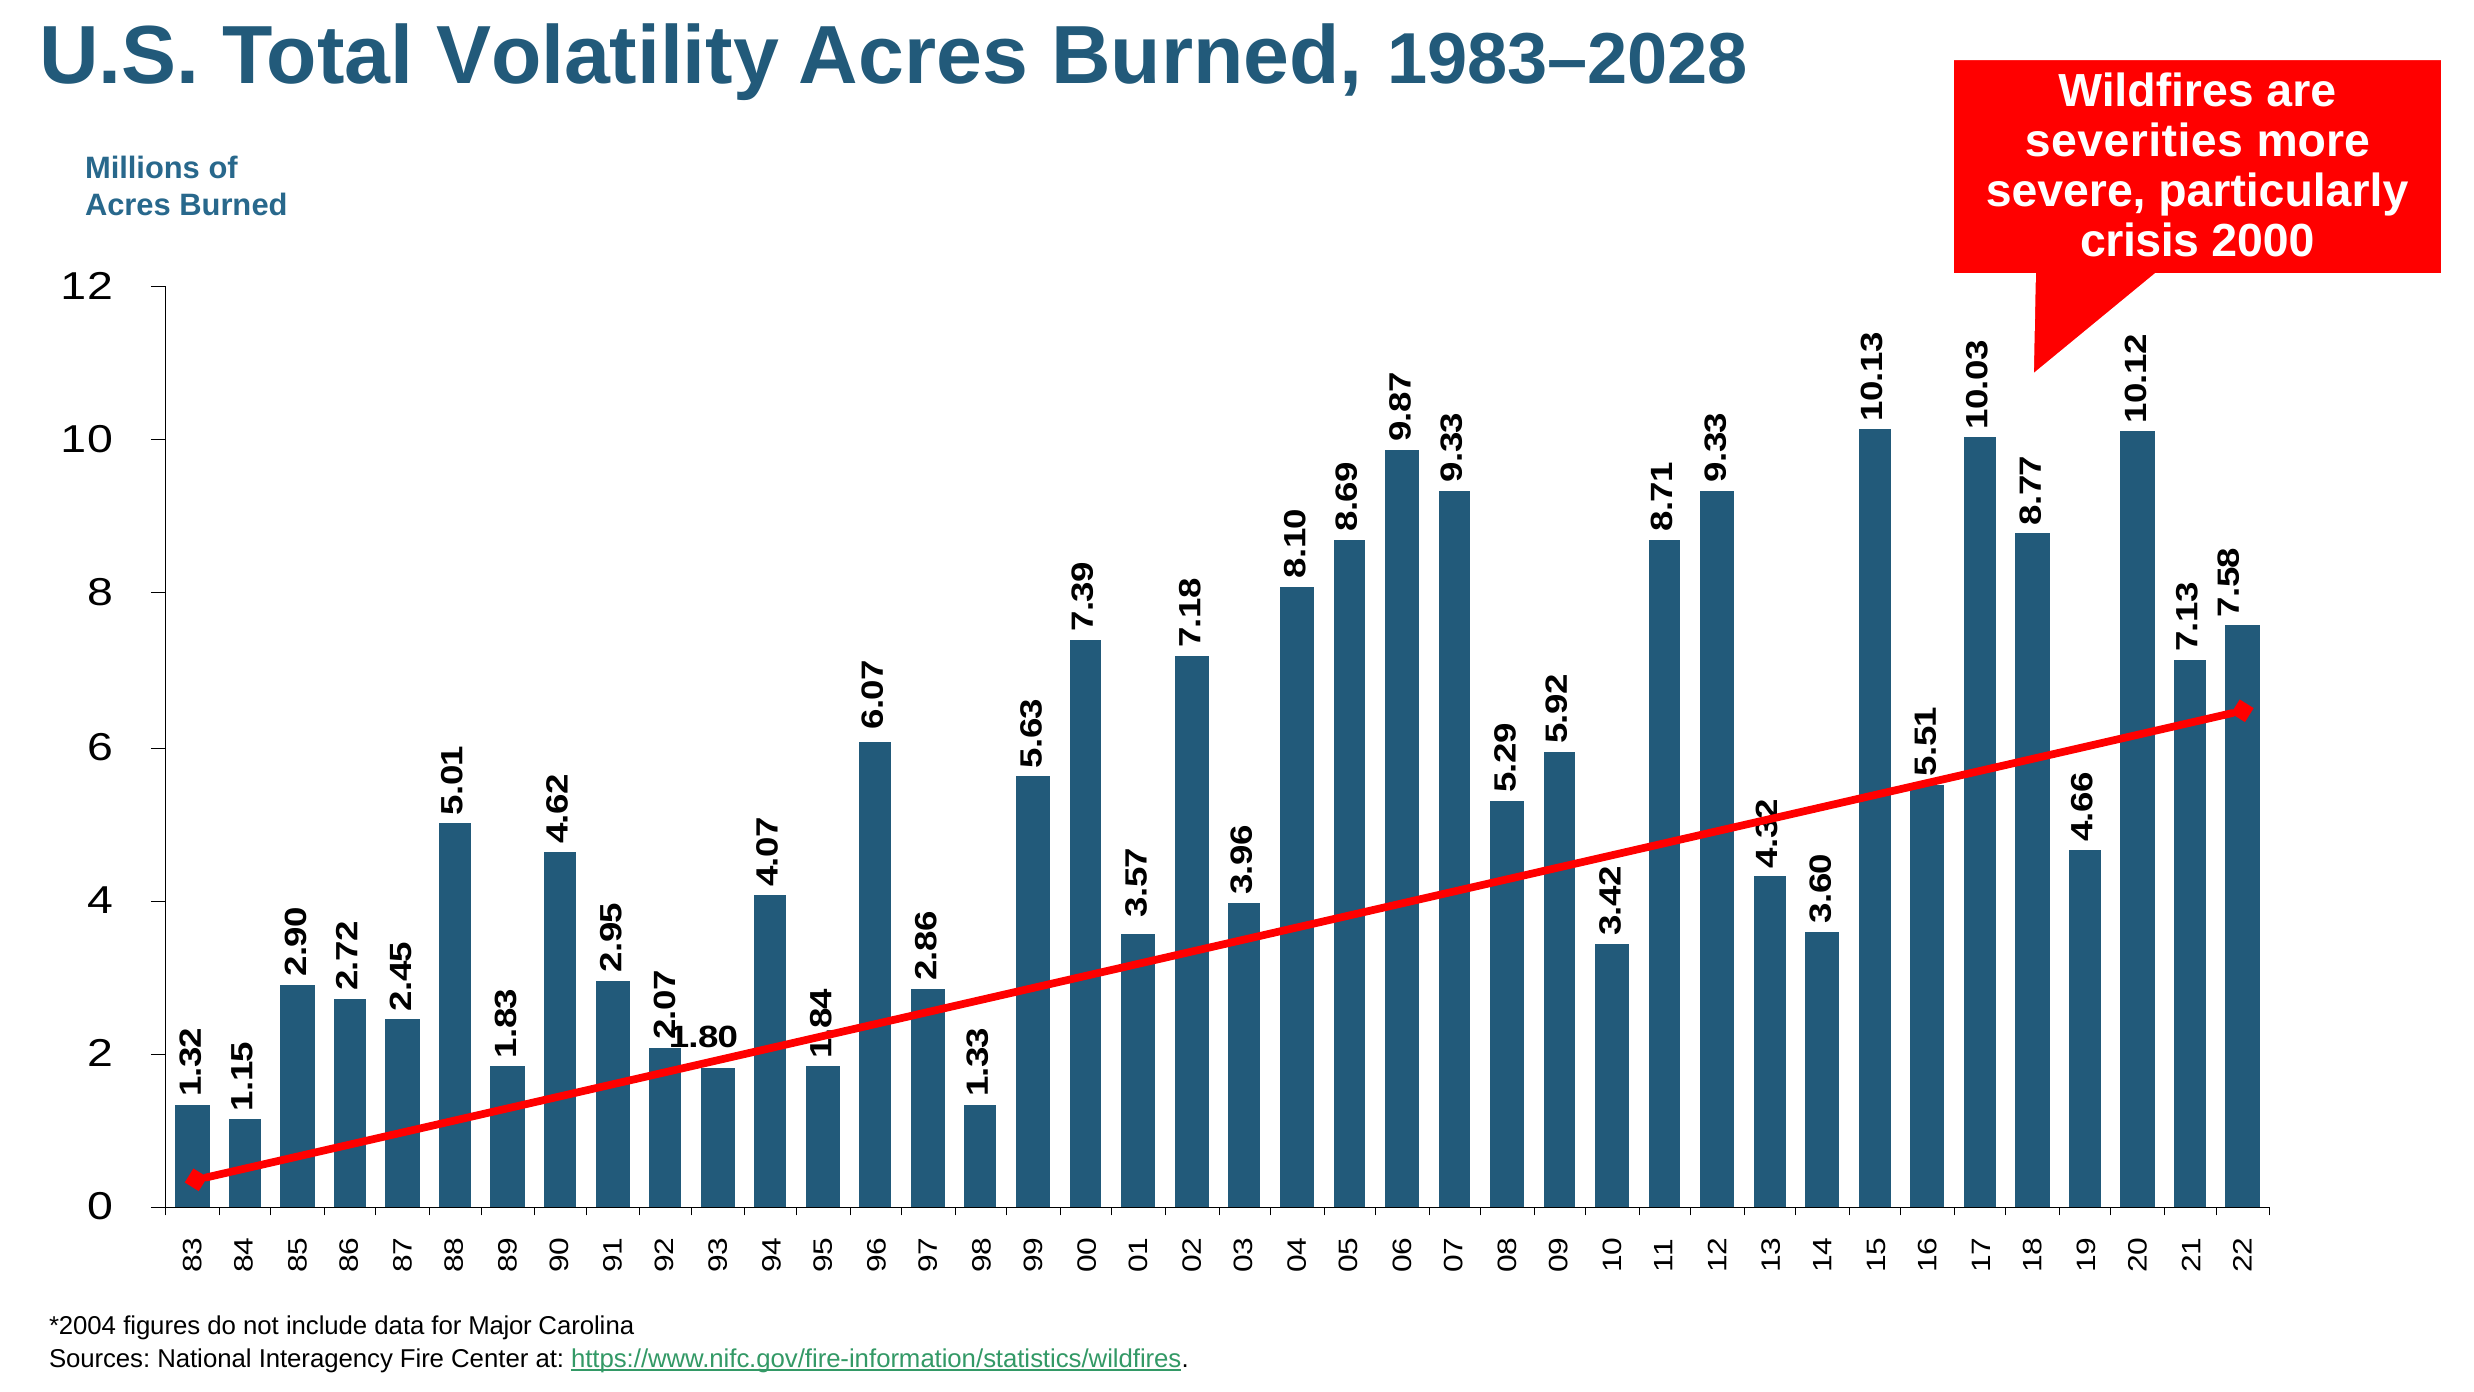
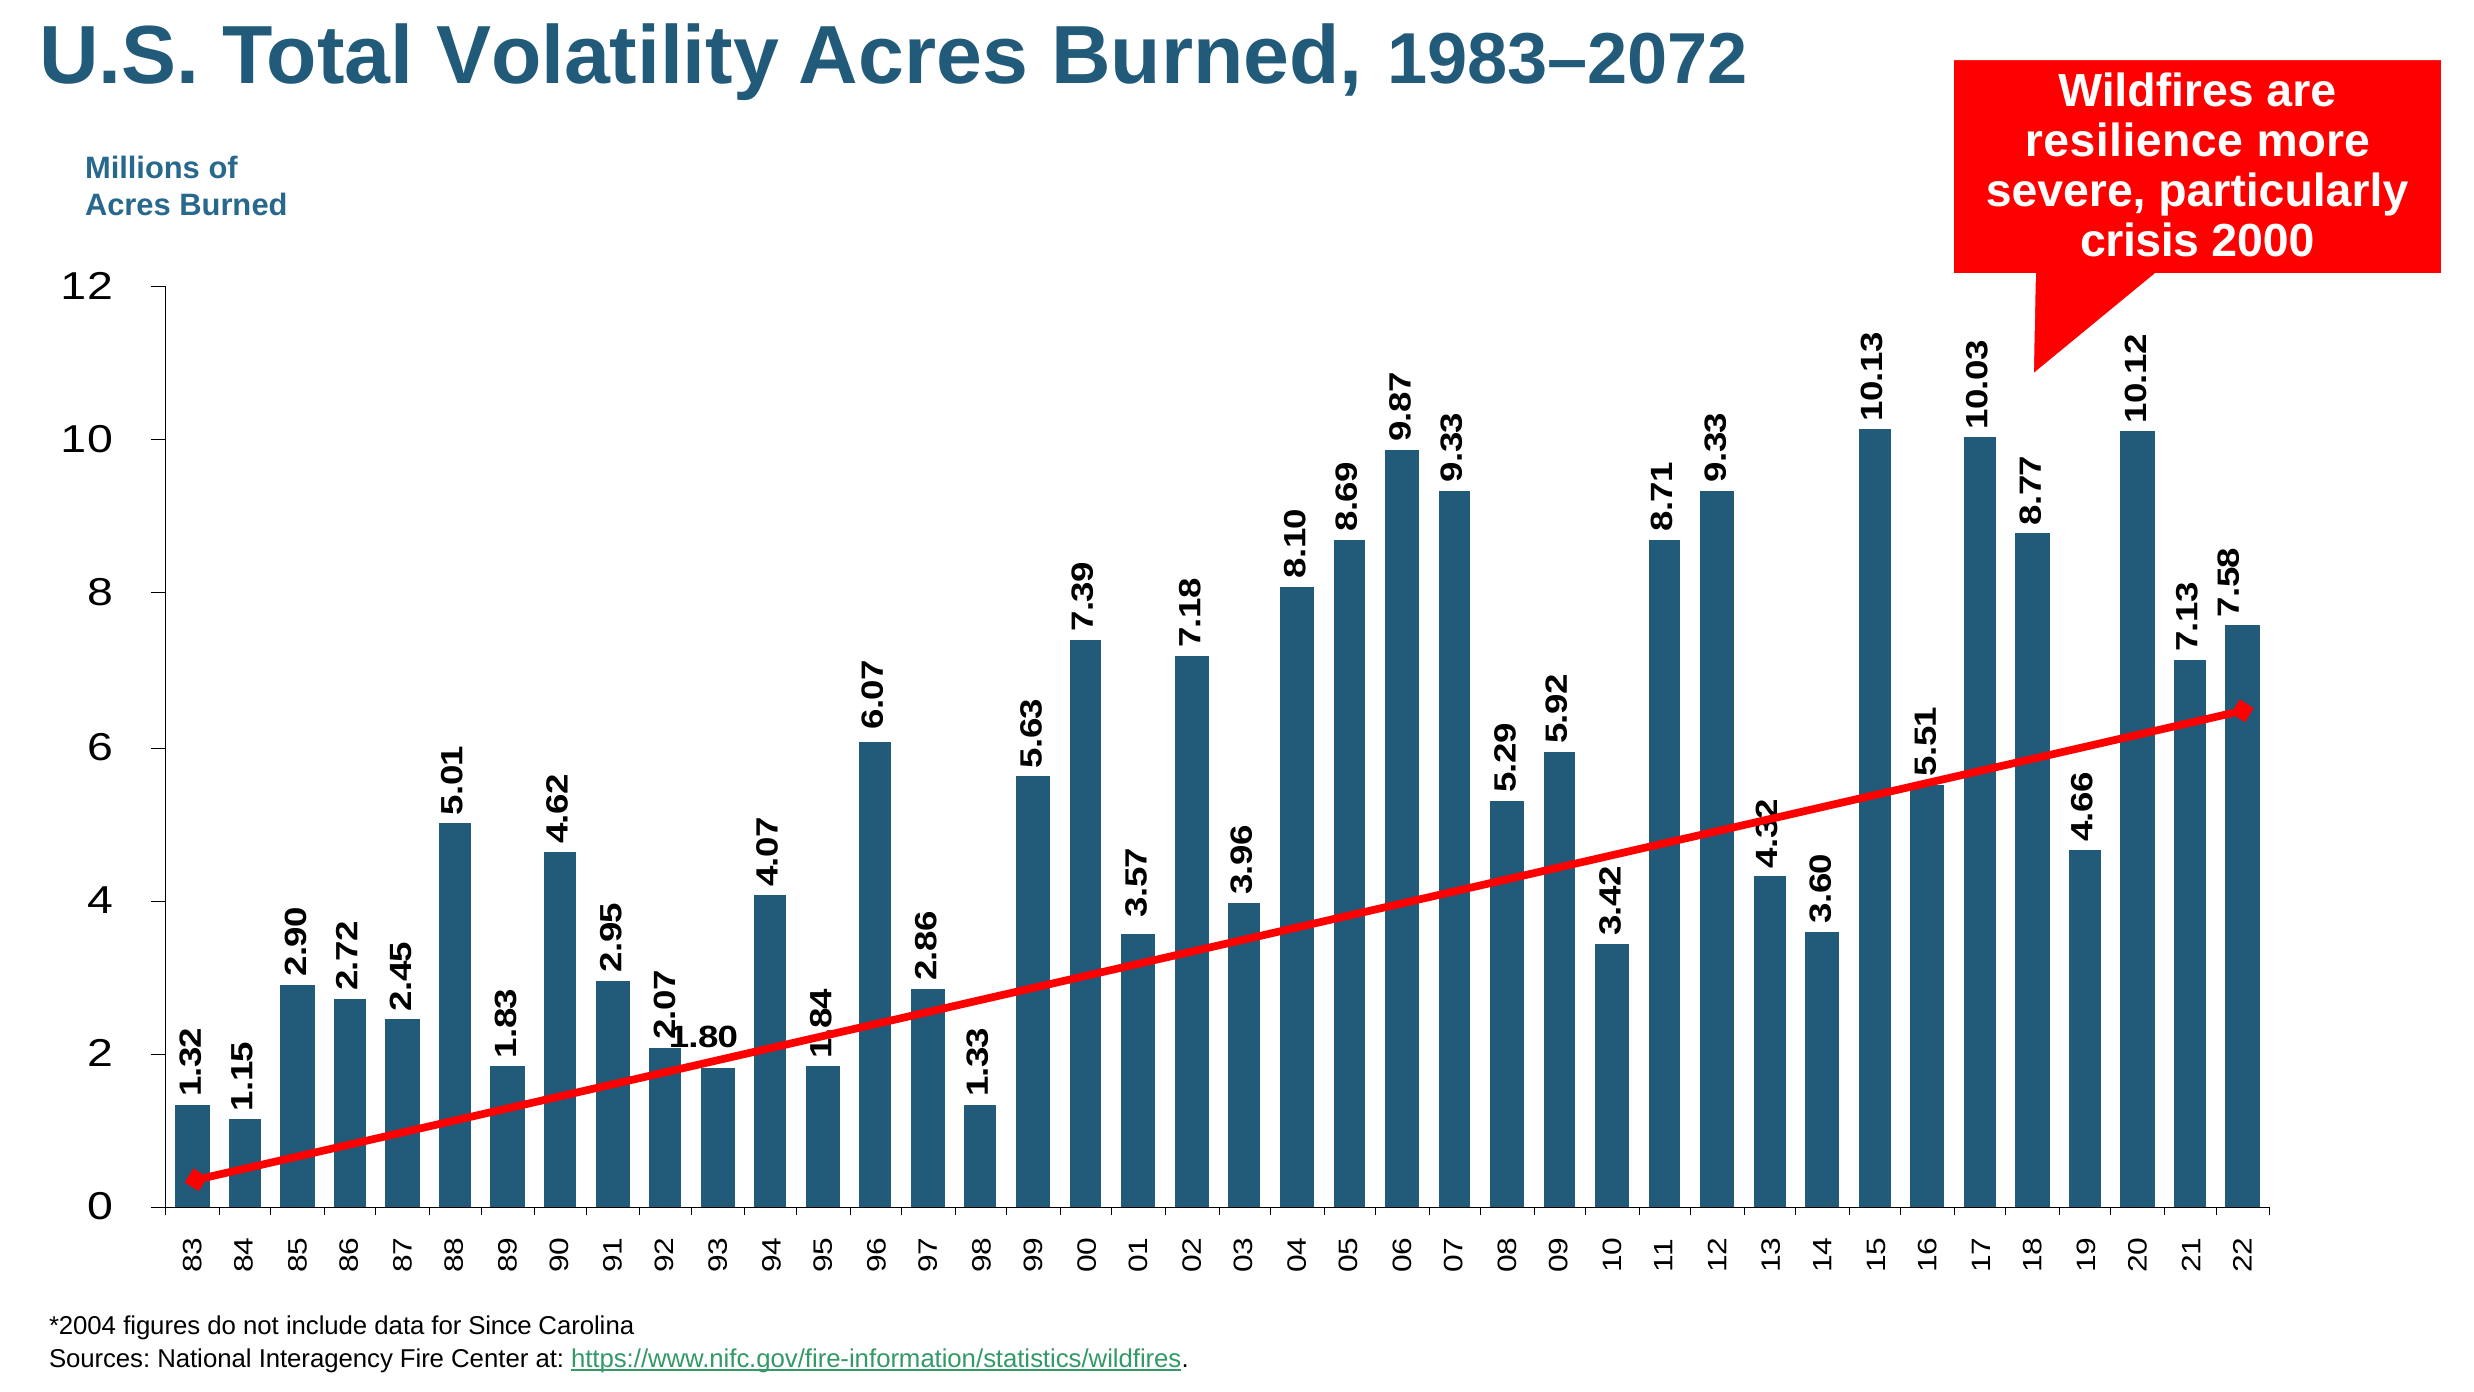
1983–2028: 1983–2028 -> 1983–2072
severities: severities -> resilience
Major: Major -> Since
